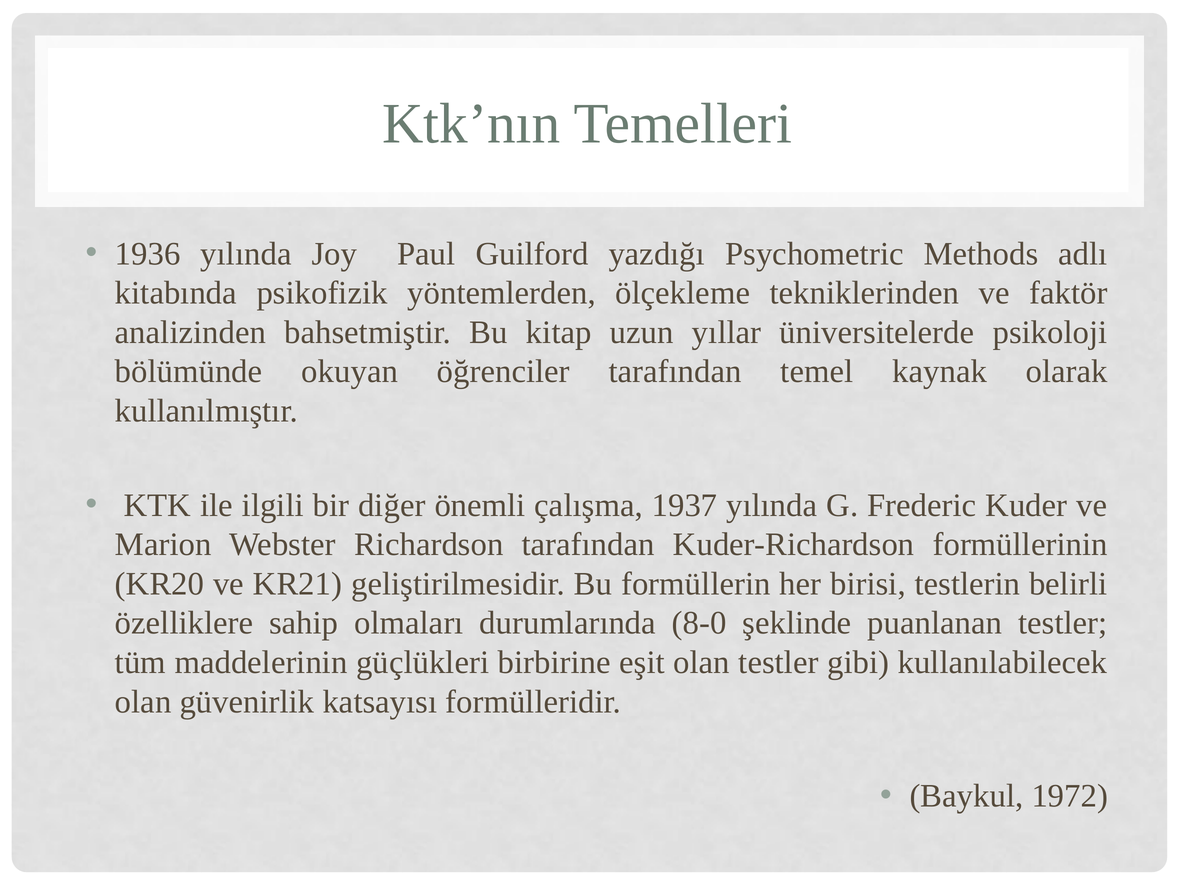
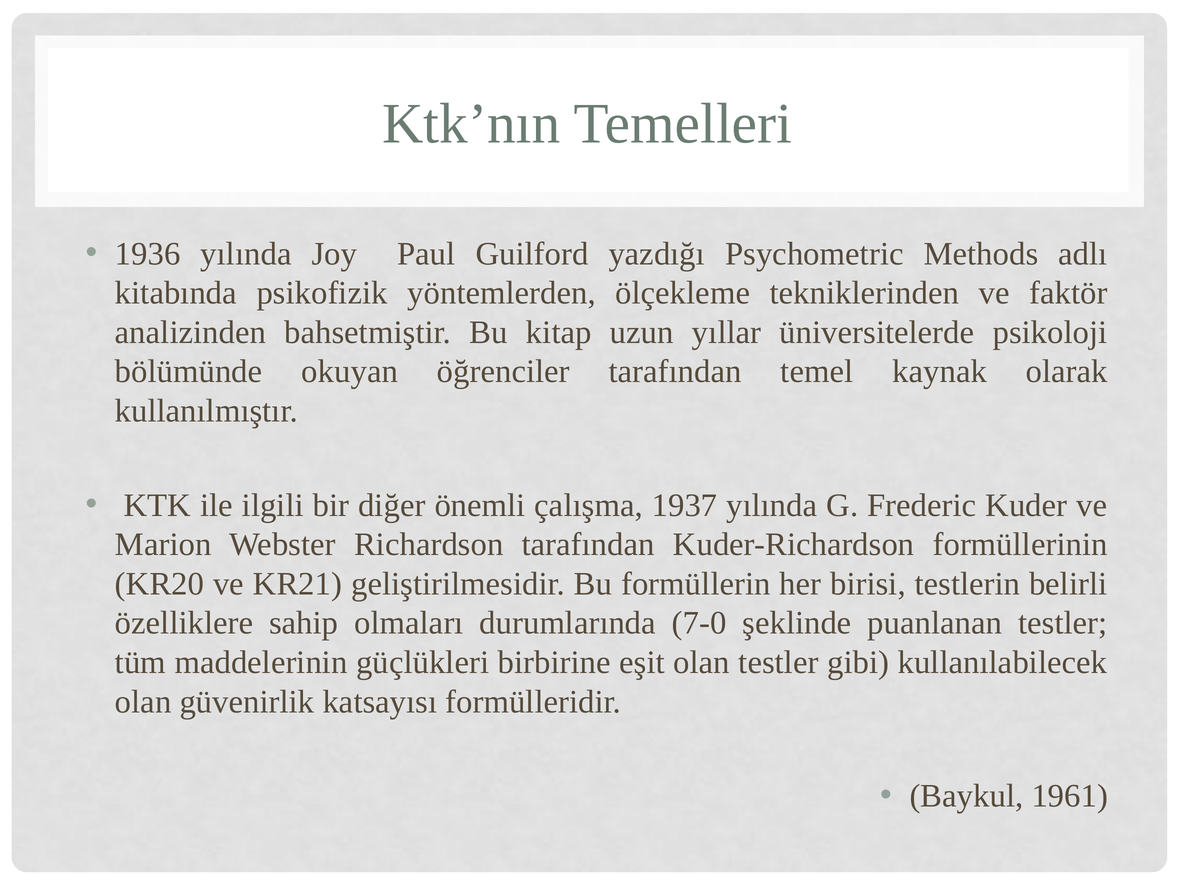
8-0: 8-0 -> 7-0
1972: 1972 -> 1961
